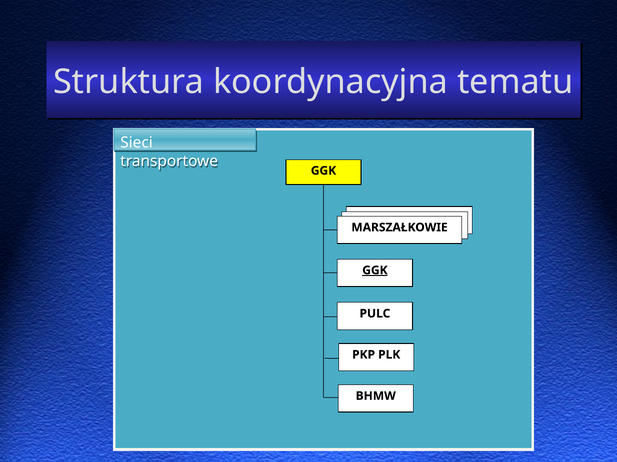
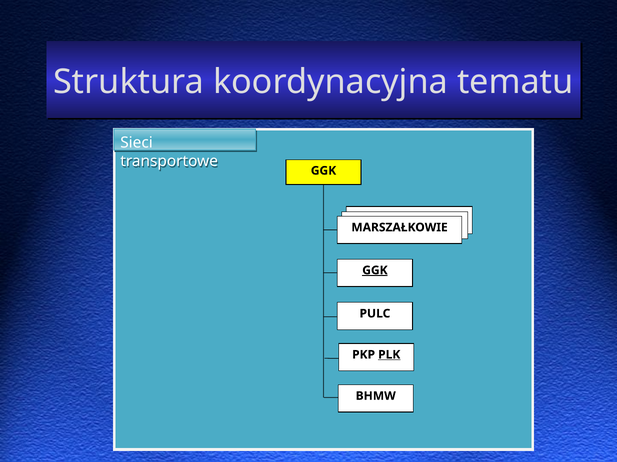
PLK underline: none -> present
